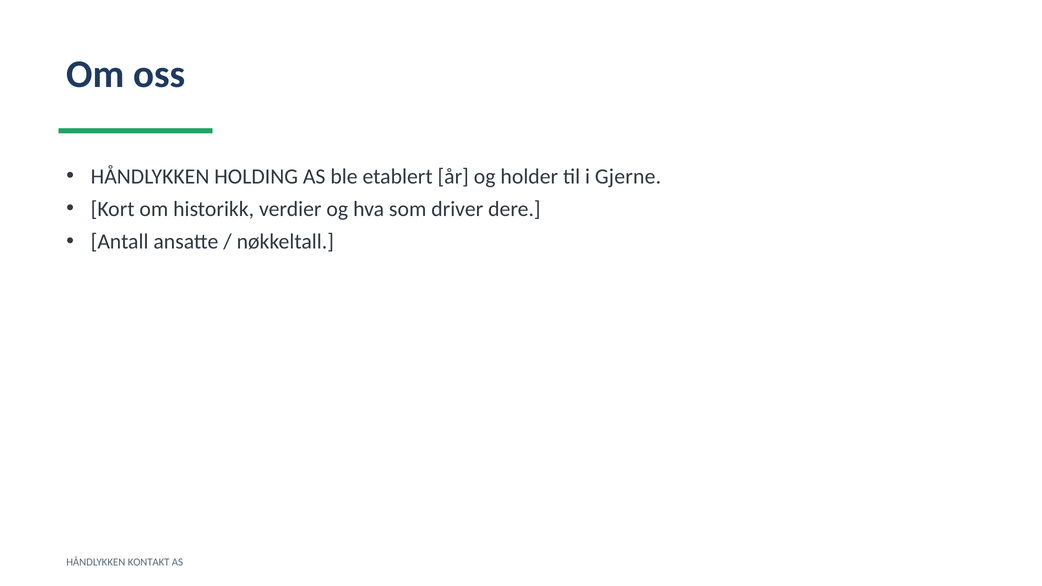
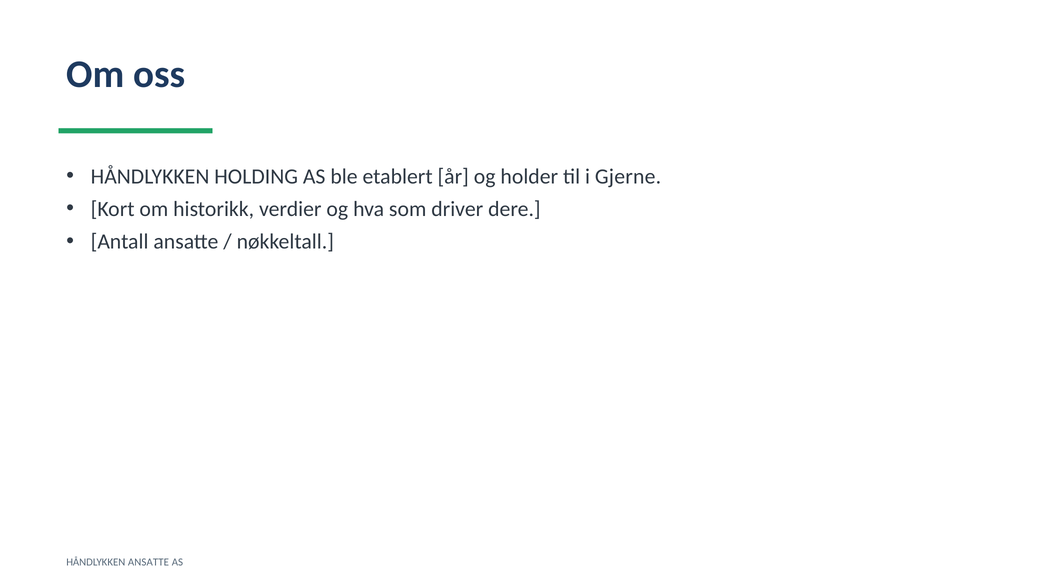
HÅNDLYKKEN KONTAKT: KONTAKT -> ANSATTE
